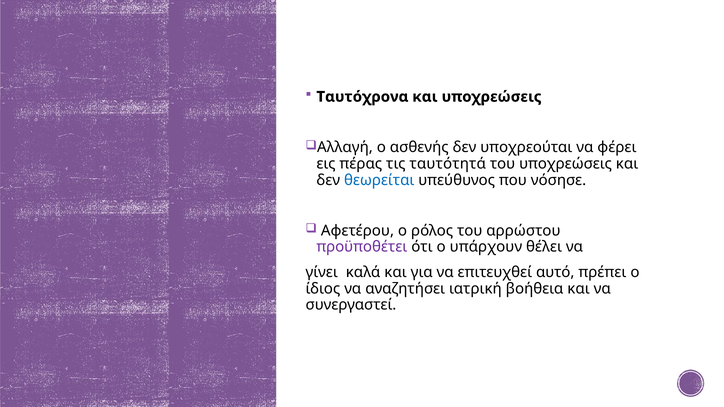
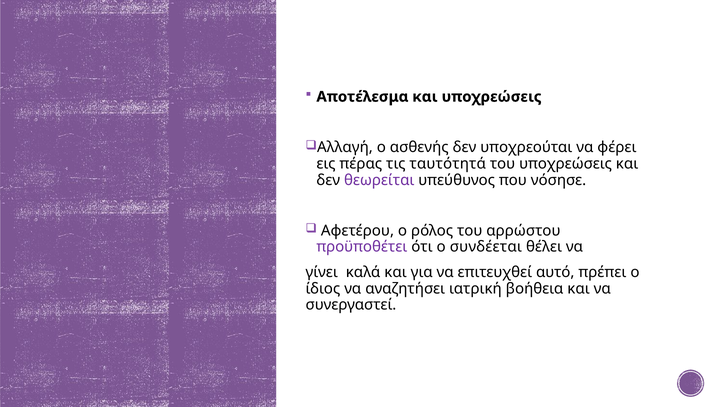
Ταυτόχρονα: Ταυτόχρονα -> Αποτέλεσμα
θεωρείται colour: blue -> purple
υπάρχουν: υπάρχουν -> συνδέεται
